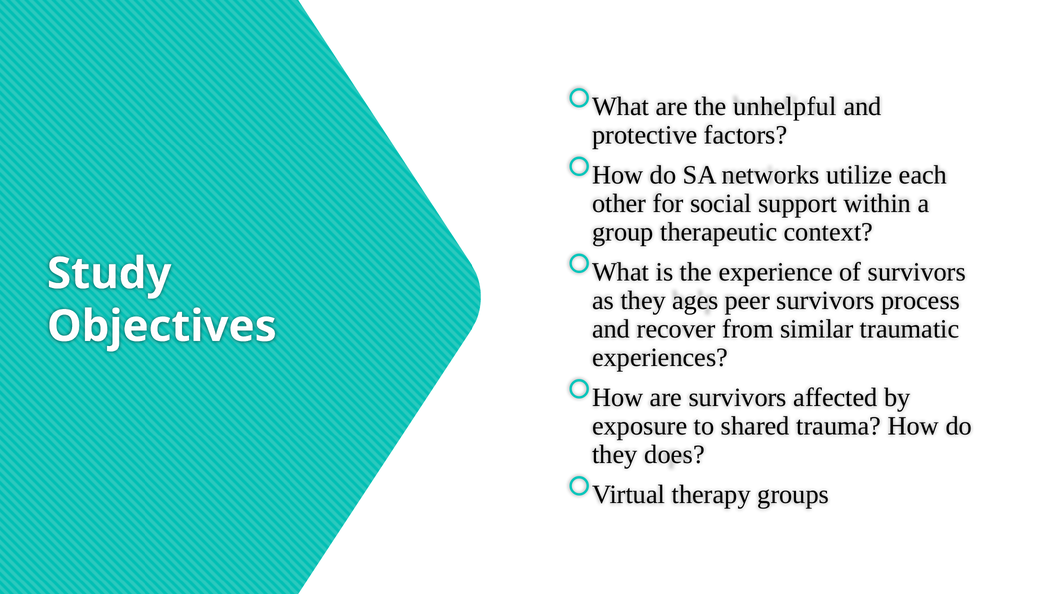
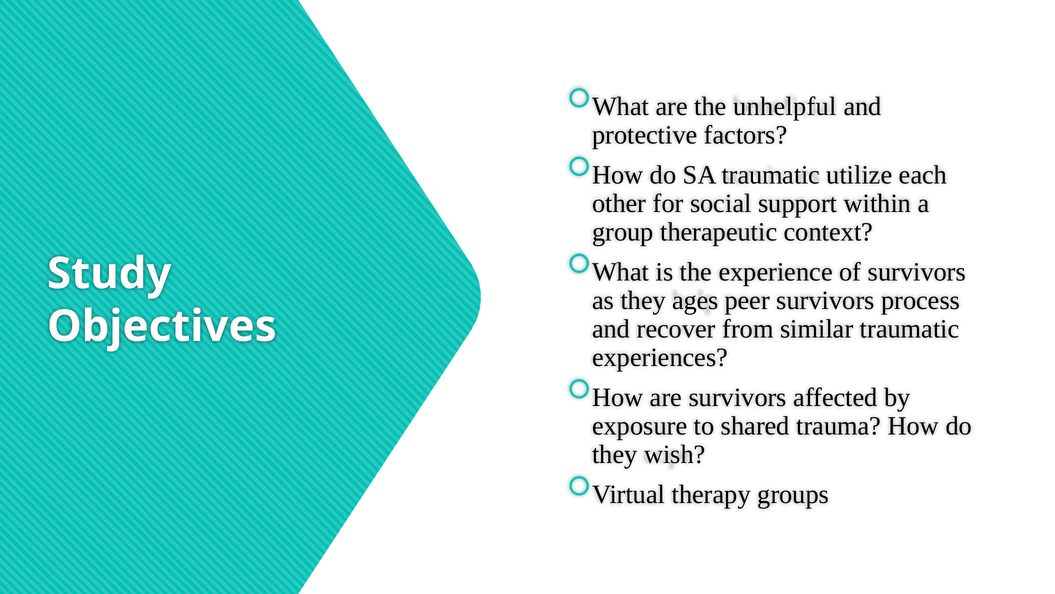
SA networks: networks -> traumatic
does: does -> wish
